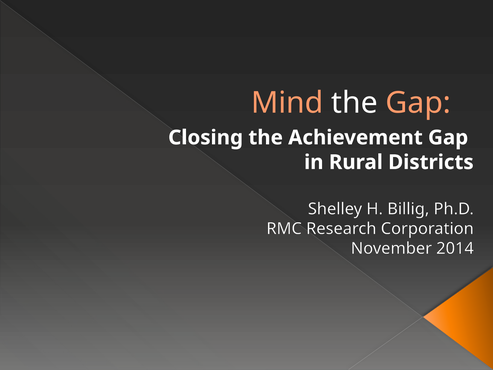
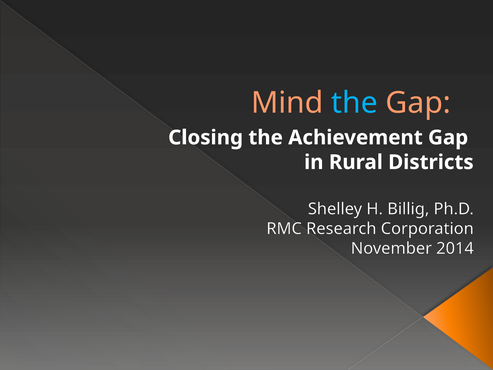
the at (354, 103) colour: white -> light blue
